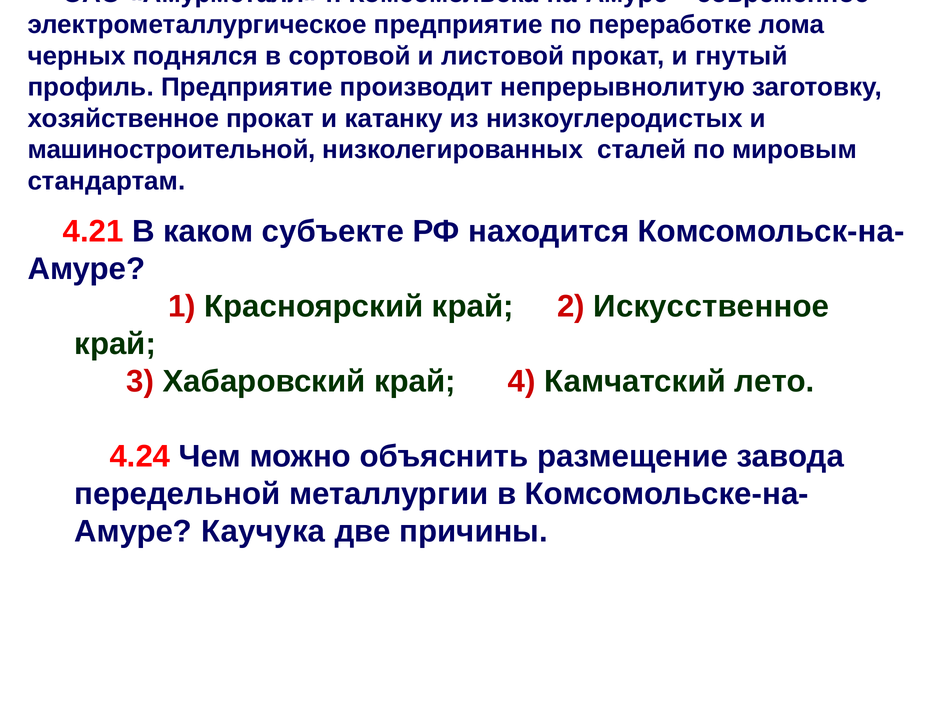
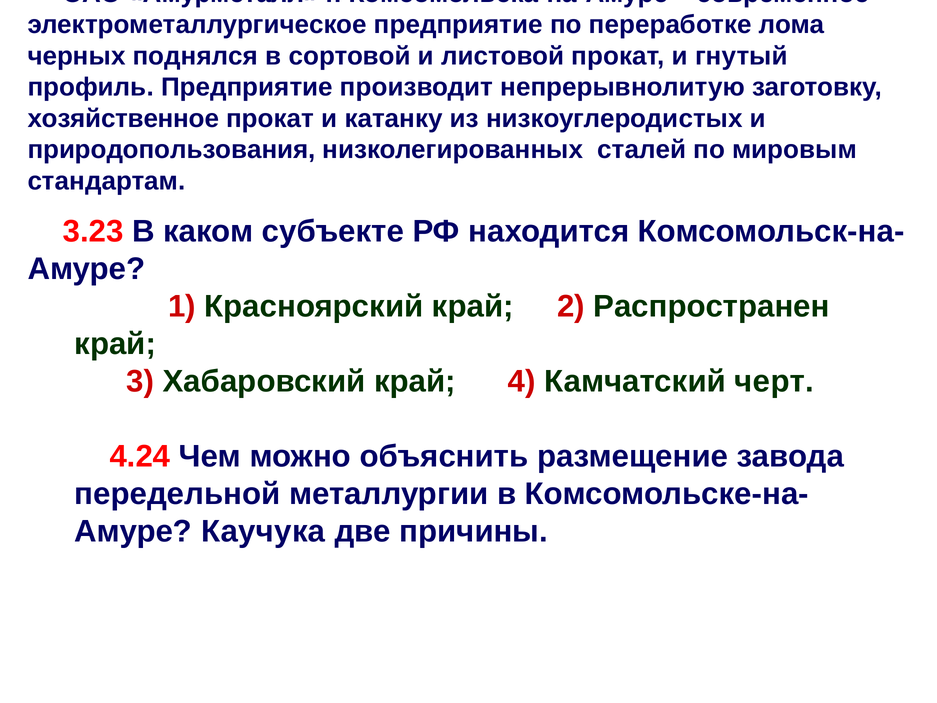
машиностроительной: машиностроительной -> природопользования
4.21: 4.21 -> 3.23
Искусственное: Искусственное -> Распространен
лето: лето -> черт
